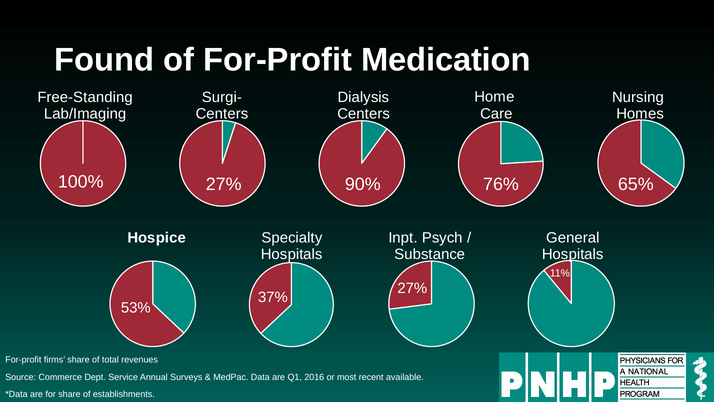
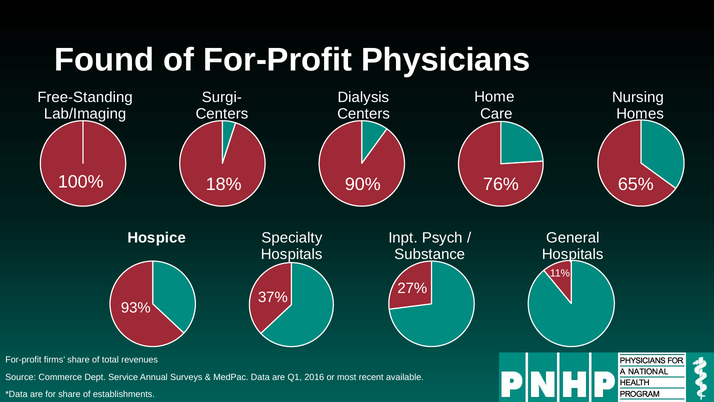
Medication: Medication -> Physicians
100% 27%: 27% -> 18%
53%: 53% -> 93%
